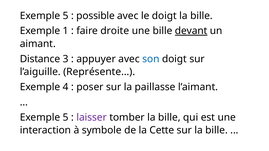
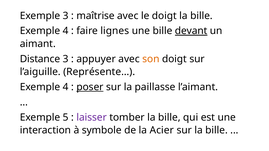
5 at (66, 16): 5 -> 3
possible: possible -> maîtrise
1 at (66, 31): 1 -> 4
droite: droite -> lignes
son colour: blue -> orange
poser underline: none -> present
Cette: Cette -> Acier
